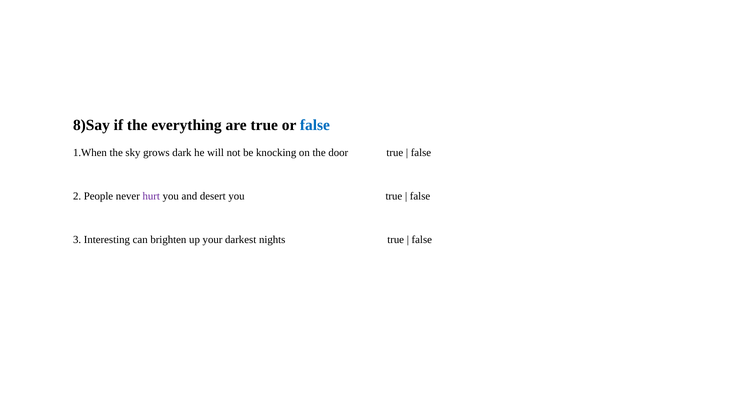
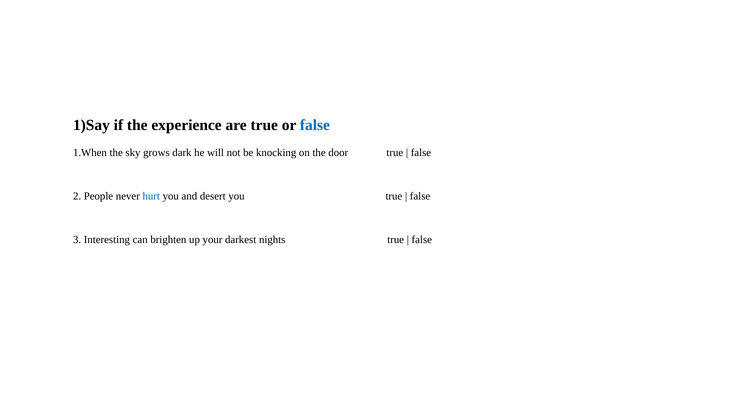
8)Say: 8)Say -> 1)Say
everything: everything -> experience
hurt colour: purple -> blue
